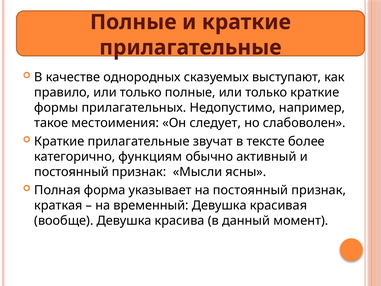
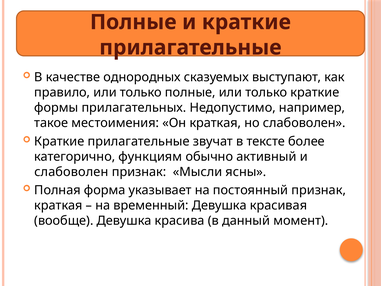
Он следует: следует -> краткая
постоянный at (71, 172): постоянный -> слабоволен
